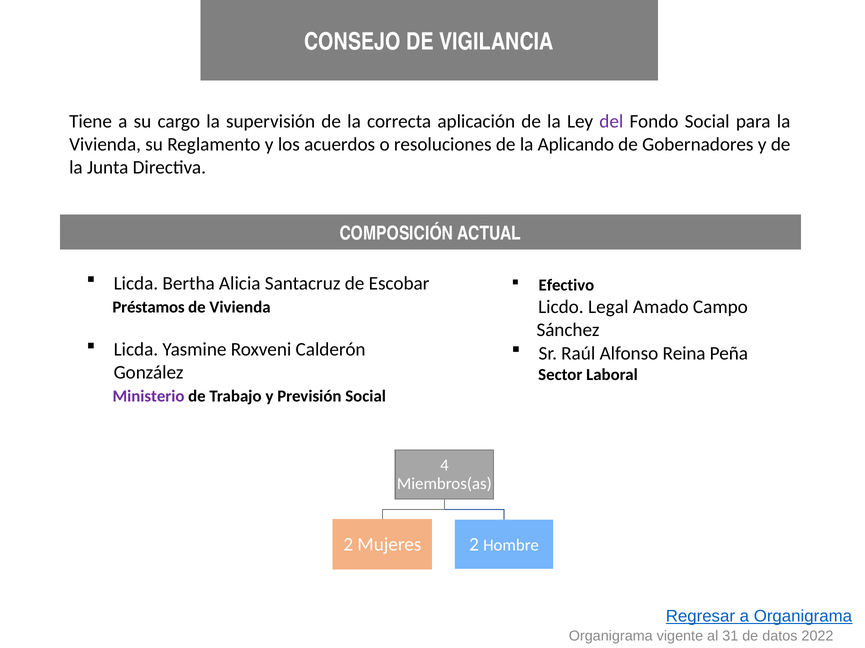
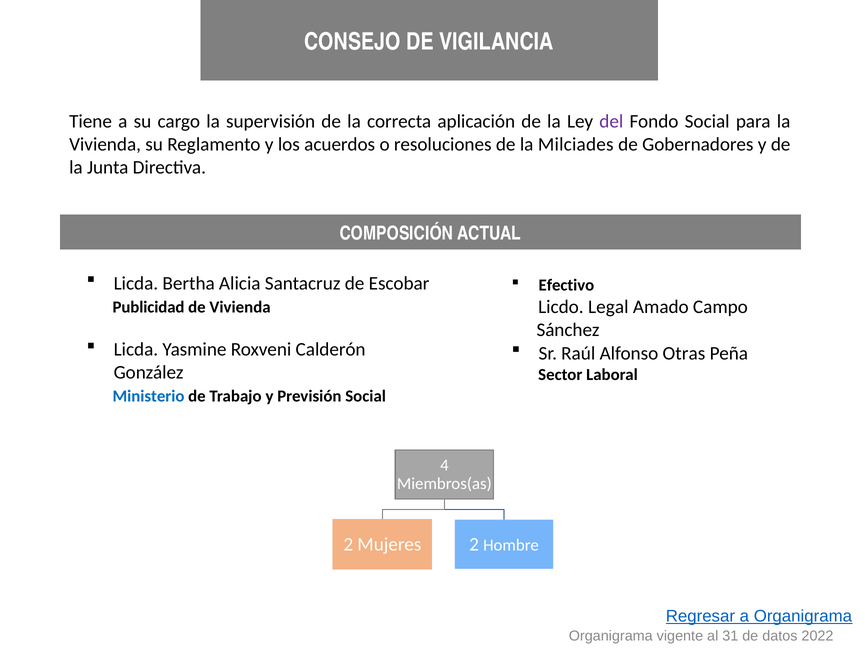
Aplicando: Aplicando -> Milciades
Préstamos: Préstamos -> Publicidad
Reina: Reina -> Otras
Ministerio colour: purple -> blue
